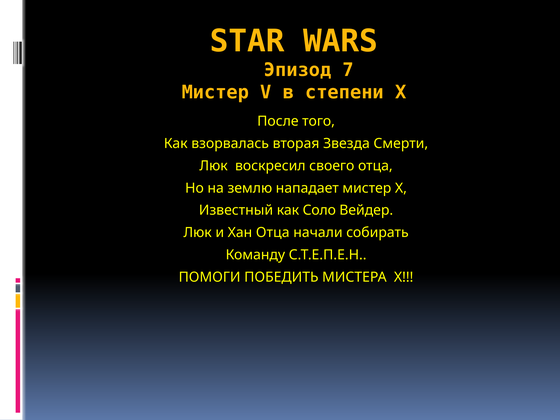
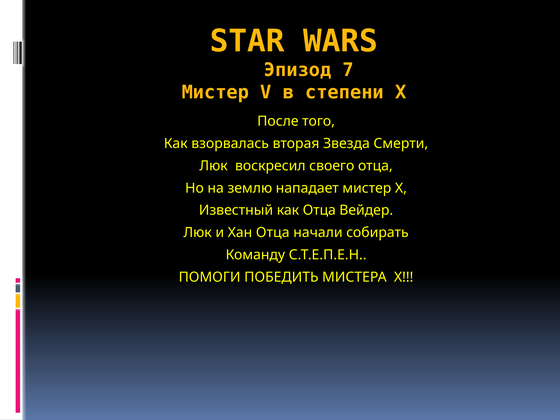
как Соло: Соло -> Отца
